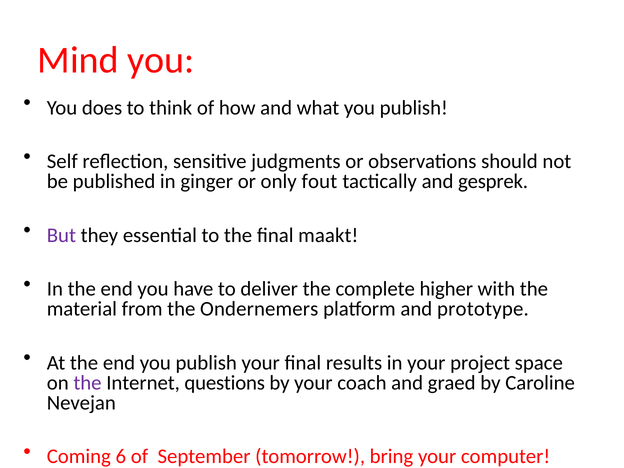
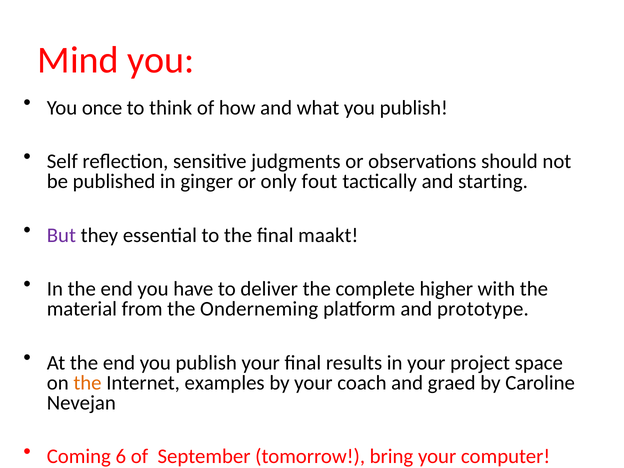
does: does -> once
gesprek: gesprek -> starting
Ondernemers: Ondernemers -> Onderneming
the at (87, 383) colour: purple -> orange
questions: questions -> examples
